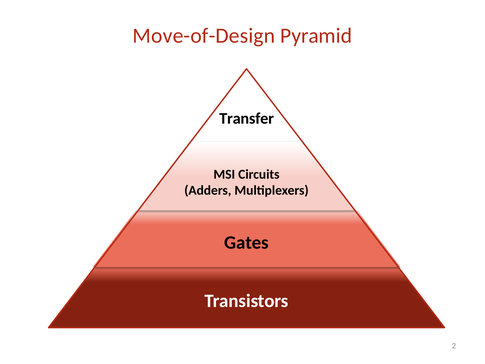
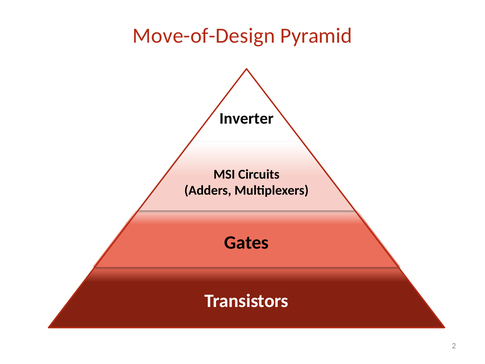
Transfer: Transfer -> Inverter
